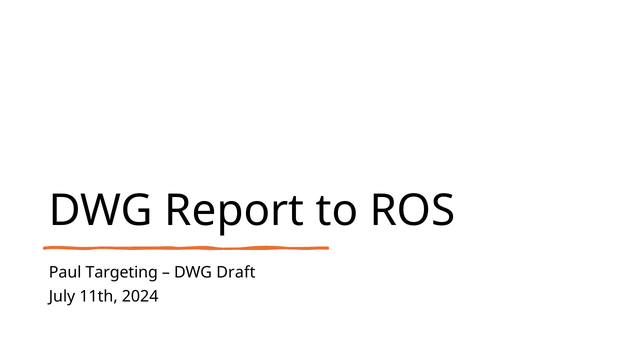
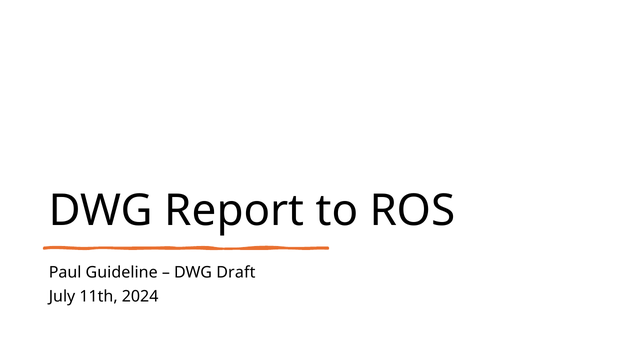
Targeting: Targeting -> Guideline
